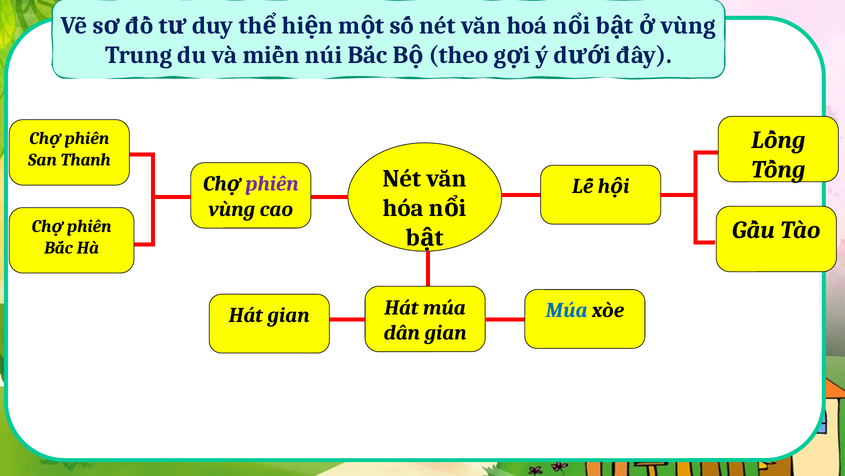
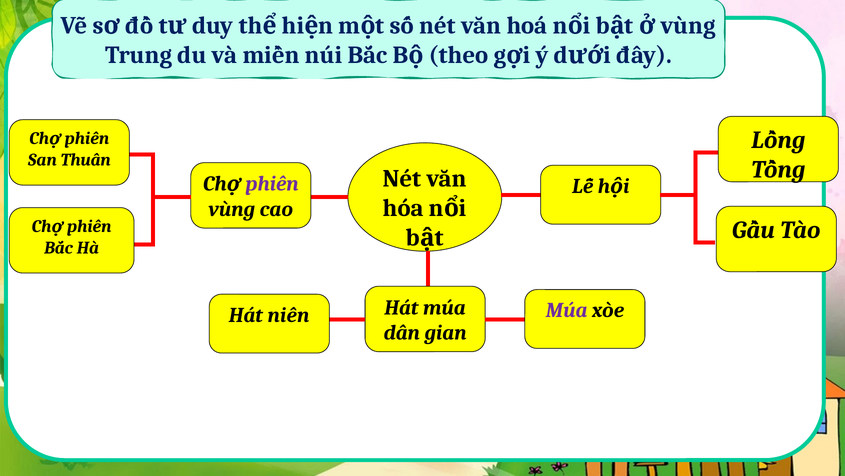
Thanh: Thanh -> Thuần
Múa at (567, 310) colour: blue -> purple
Hát gian: gian -> niên
